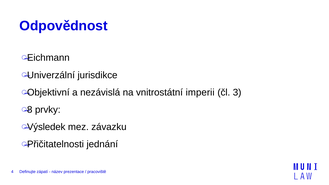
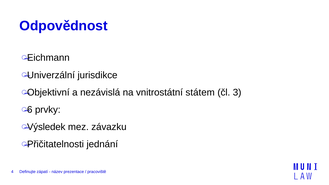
imperii: imperii -> státem
8: 8 -> 6
